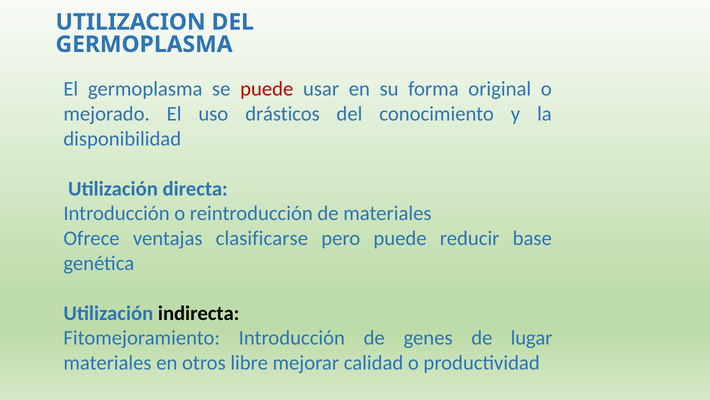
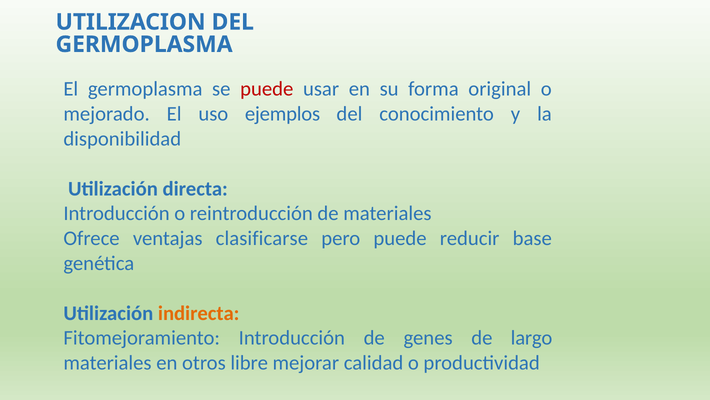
drásticos: drásticos -> ejemplos
indirecta colour: black -> orange
lugar: lugar -> largo
